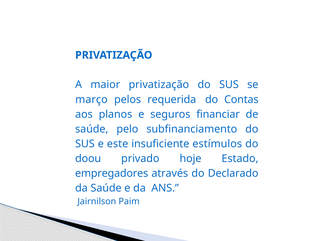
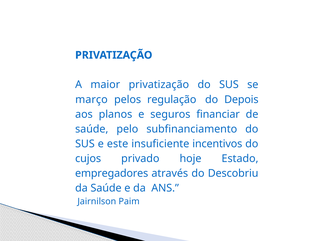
requerida: requerida -> regulação
Contas: Contas -> Depois
estímulos: estímulos -> incentivos
doou: doou -> cujos
Declarado: Declarado -> Descobriu
